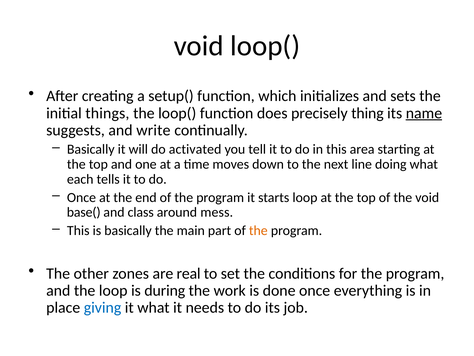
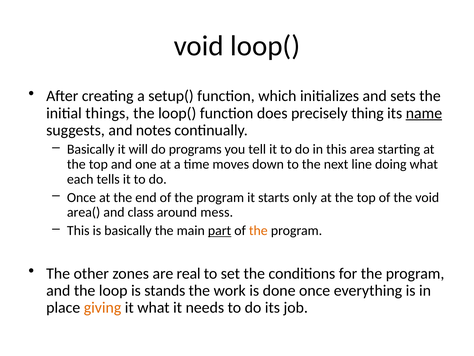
write: write -> notes
activated: activated -> programs
starts loop: loop -> only
base(: base( -> area(
part underline: none -> present
during: during -> stands
giving colour: blue -> orange
